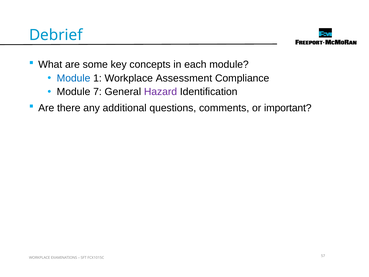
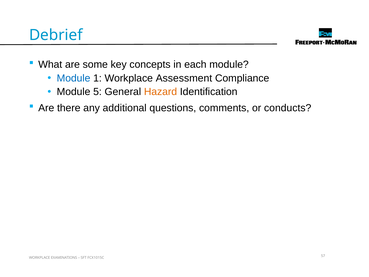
7: 7 -> 5
Hazard colour: purple -> orange
important: important -> conducts
